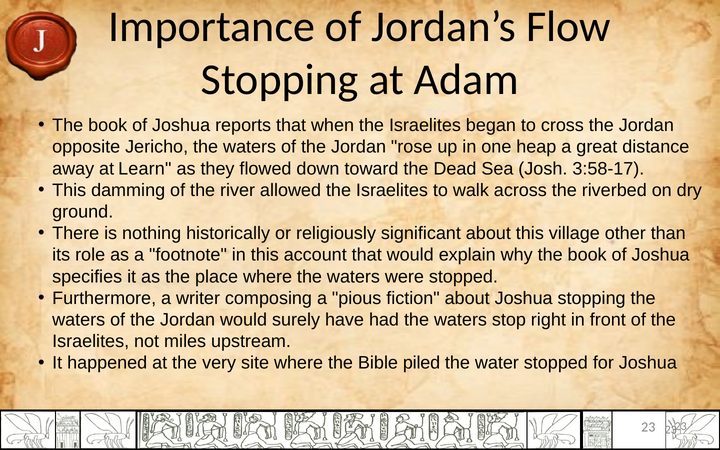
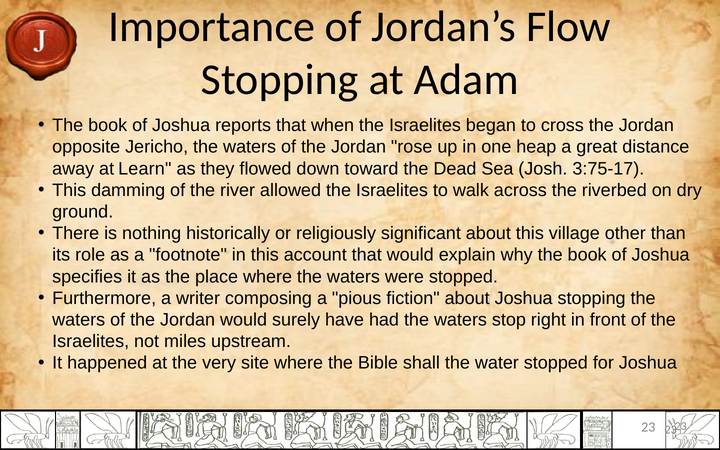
3:58-17: 3:58-17 -> 3:75-17
piled: piled -> shall
